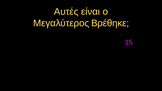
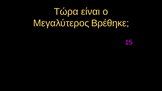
Αυτές: Αυτές -> Τώρα
